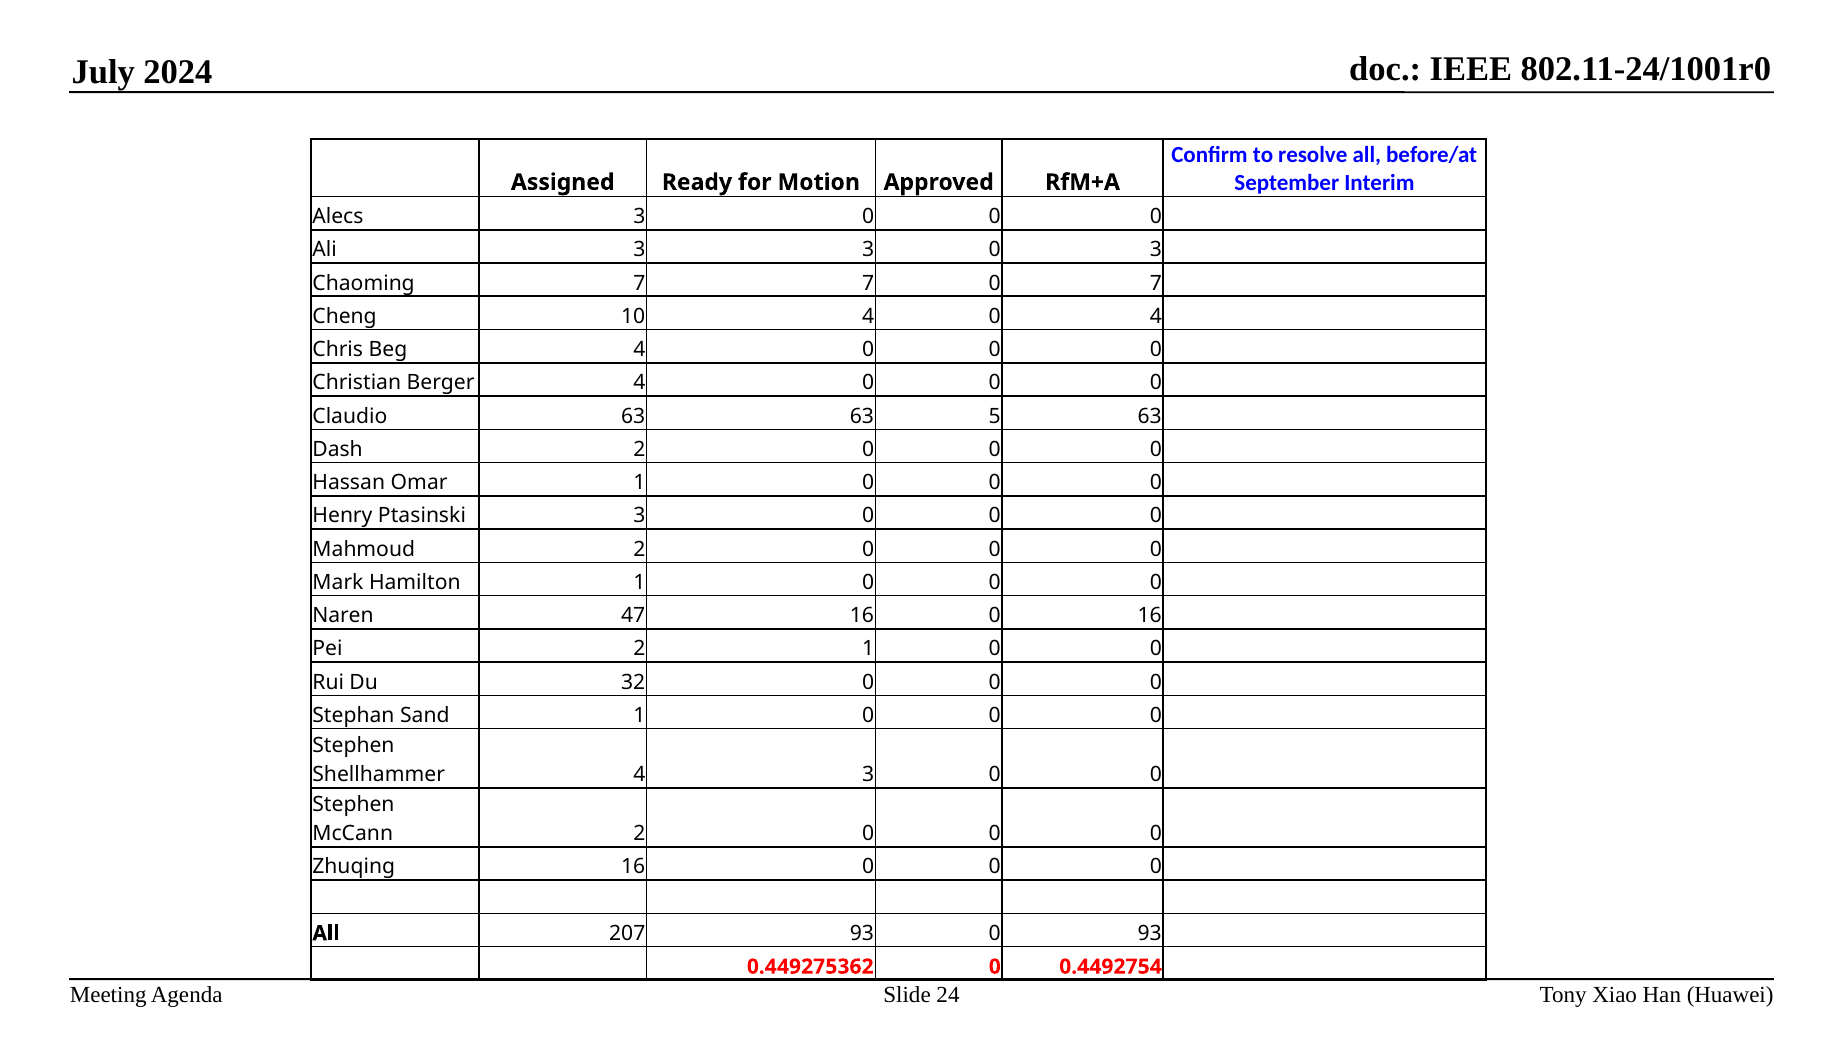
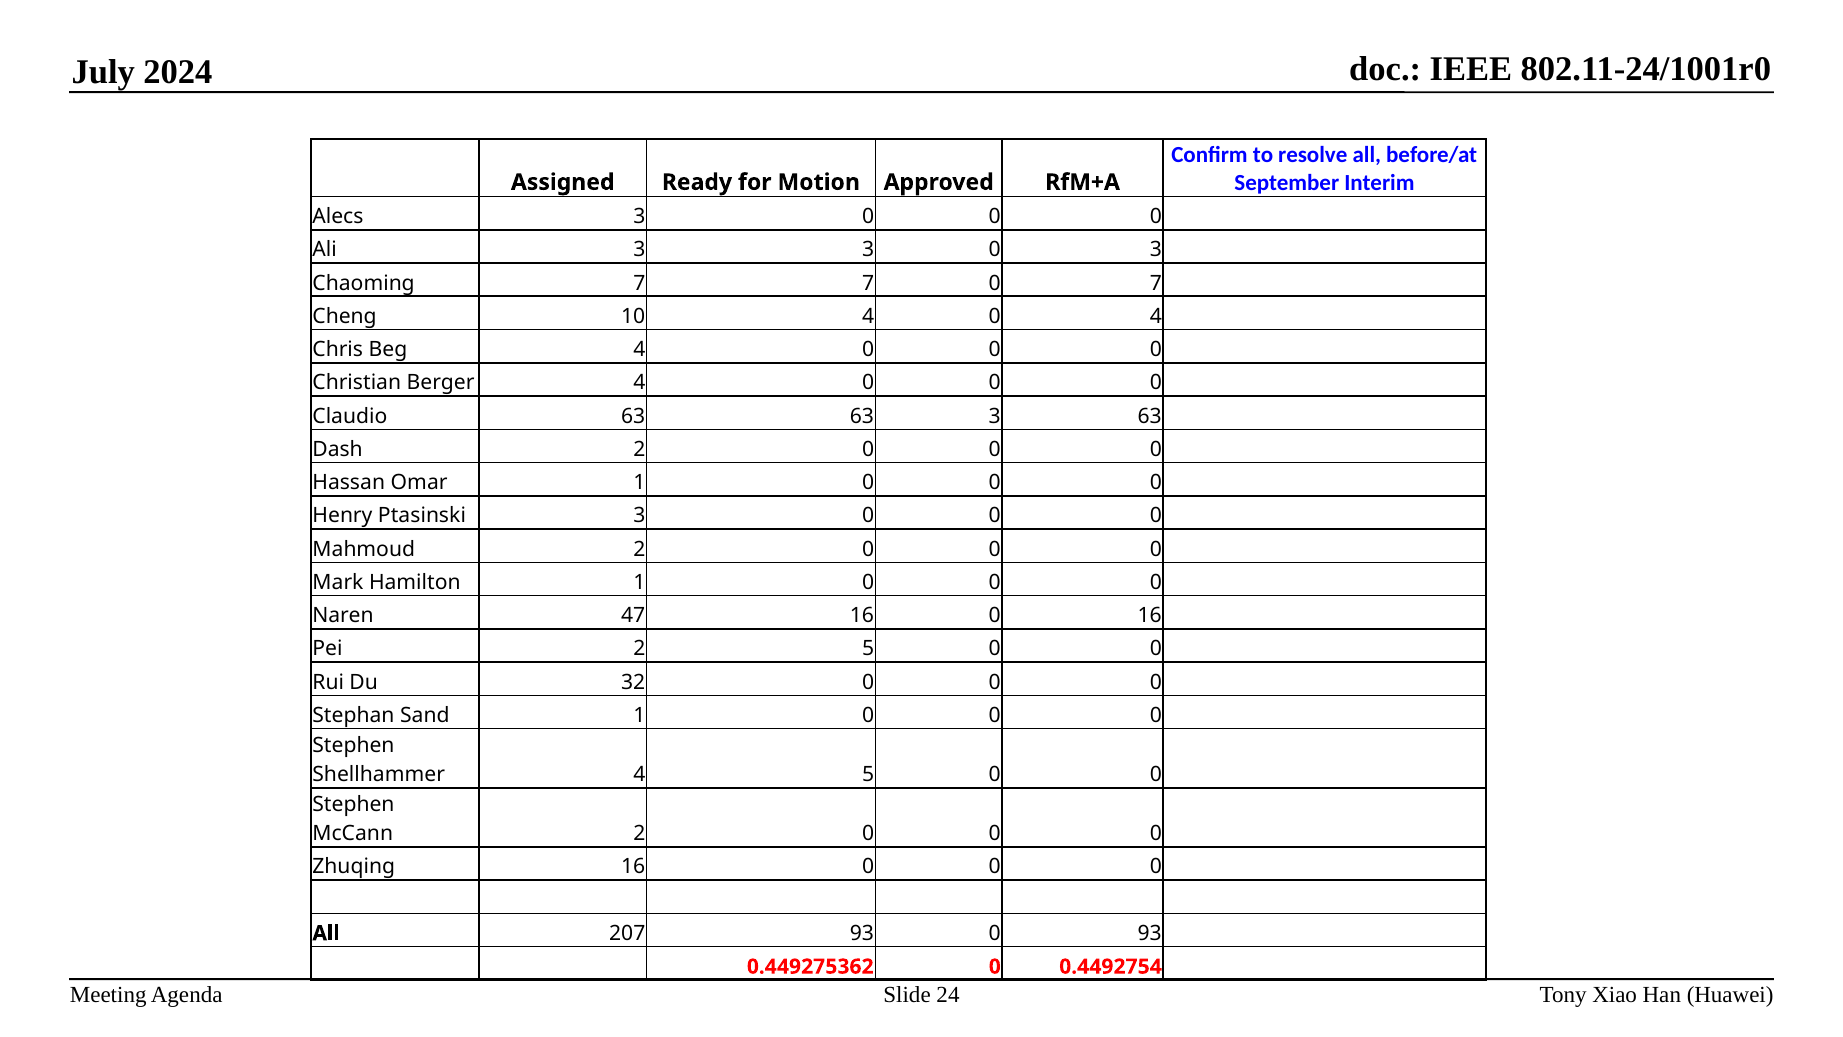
63 5: 5 -> 3
2 1: 1 -> 5
4 3: 3 -> 5
